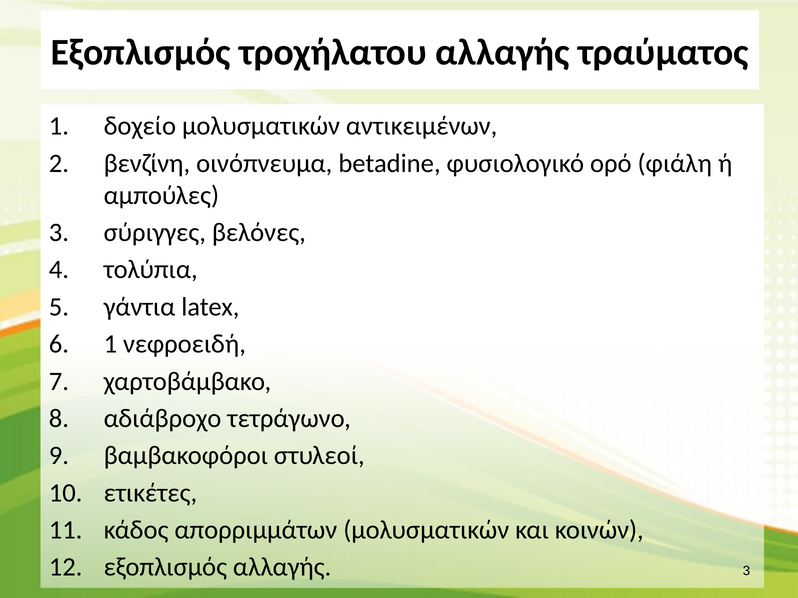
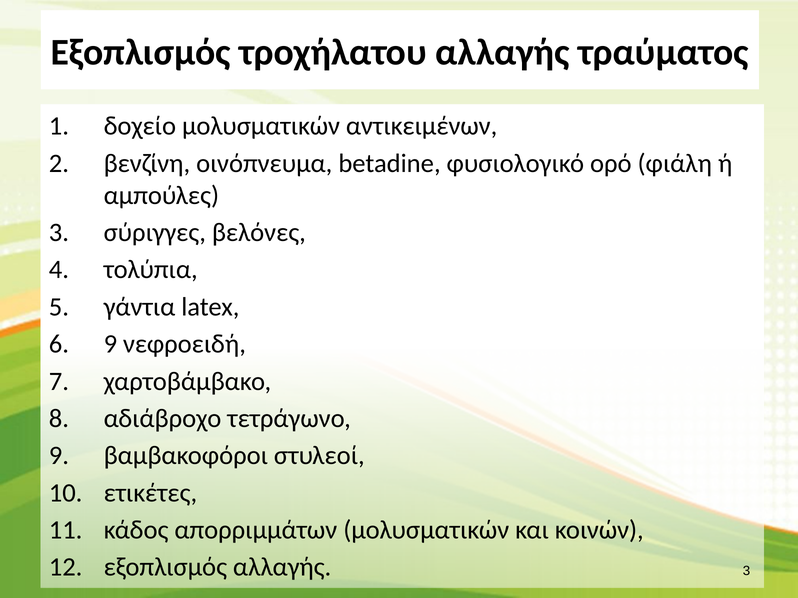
1 at (110, 344): 1 -> 9
